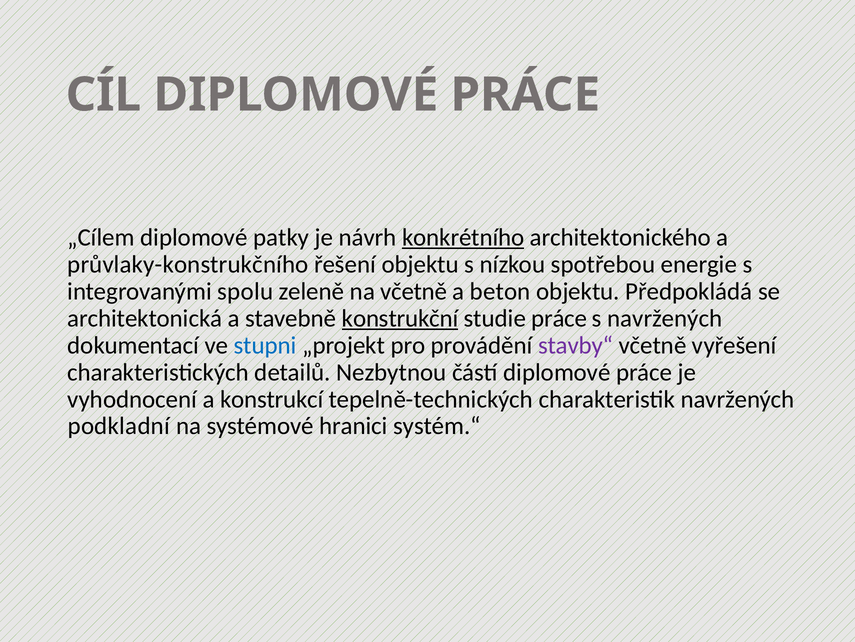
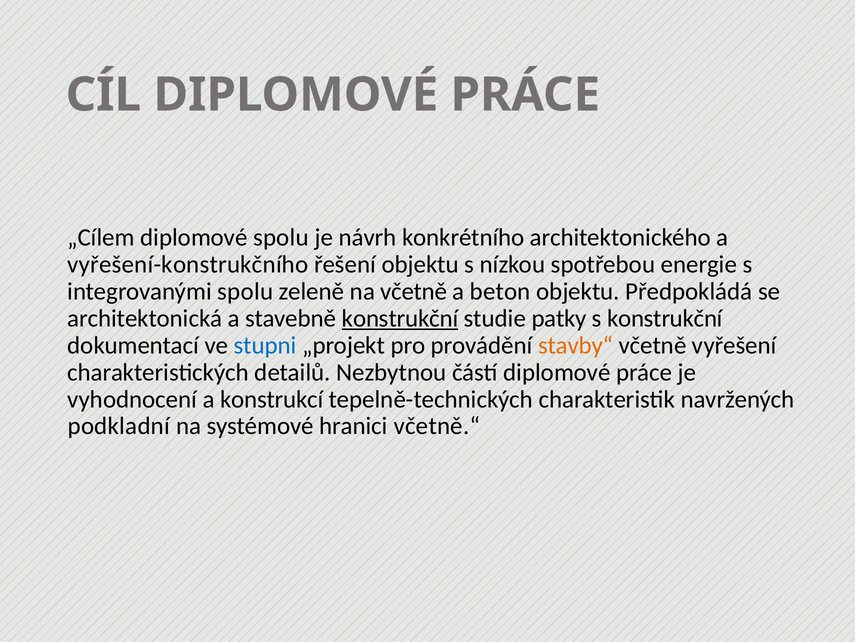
diplomové patky: patky -> spolu
konkrétního underline: present -> none
průvlaky-konstrukčního: průvlaky-konstrukčního -> vyřešení-konstrukčního
studie práce: práce -> patky
s navržených: navržených -> konstrukční
stavby“ colour: purple -> orange
systém.“: systém.“ -> včetně.“
